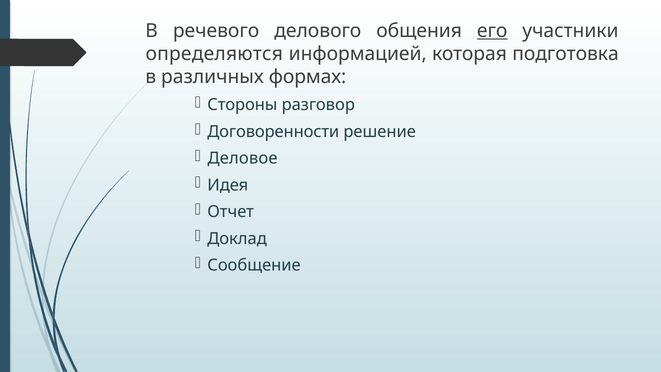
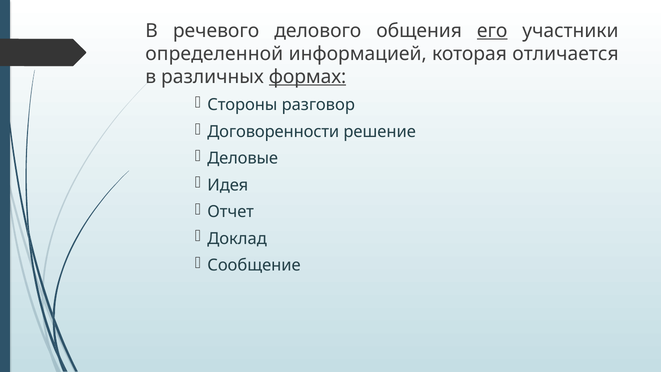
определяются: определяются -> определенной
подготовка: подготовка -> отличается
формах underline: none -> present
Деловое: Деловое -> Деловые
